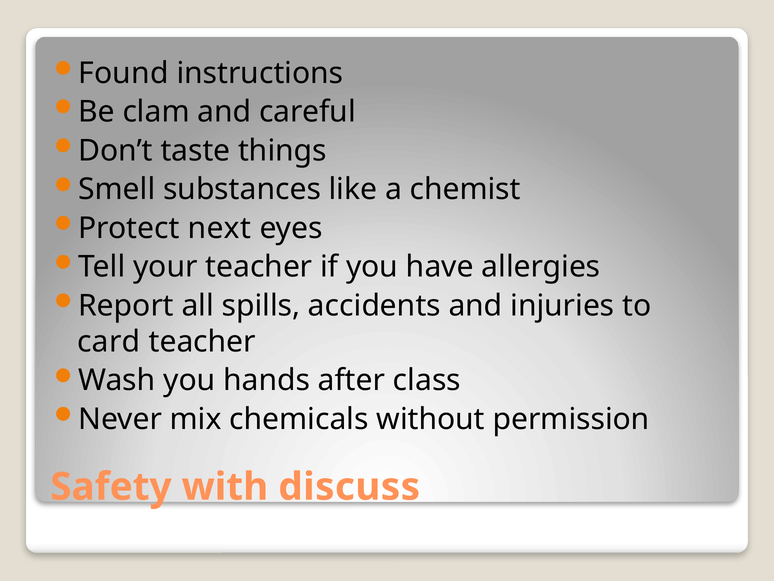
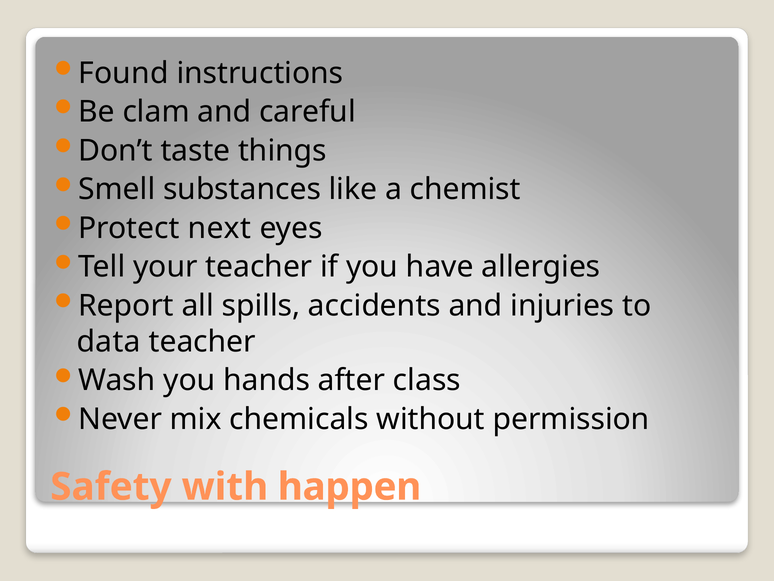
card: card -> data
discuss: discuss -> happen
